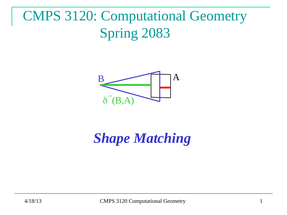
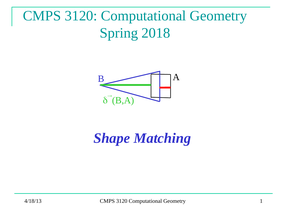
2083: 2083 -> 2018
